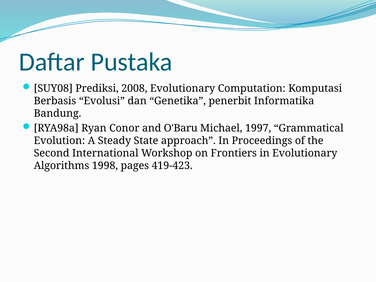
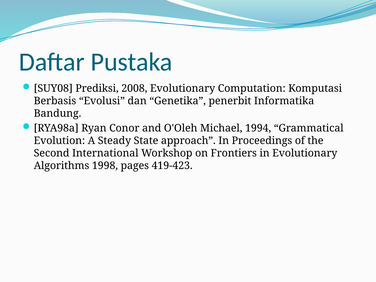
O'Baru: O'Baru -> O'Oleh
1997: 1997 -> 1994
